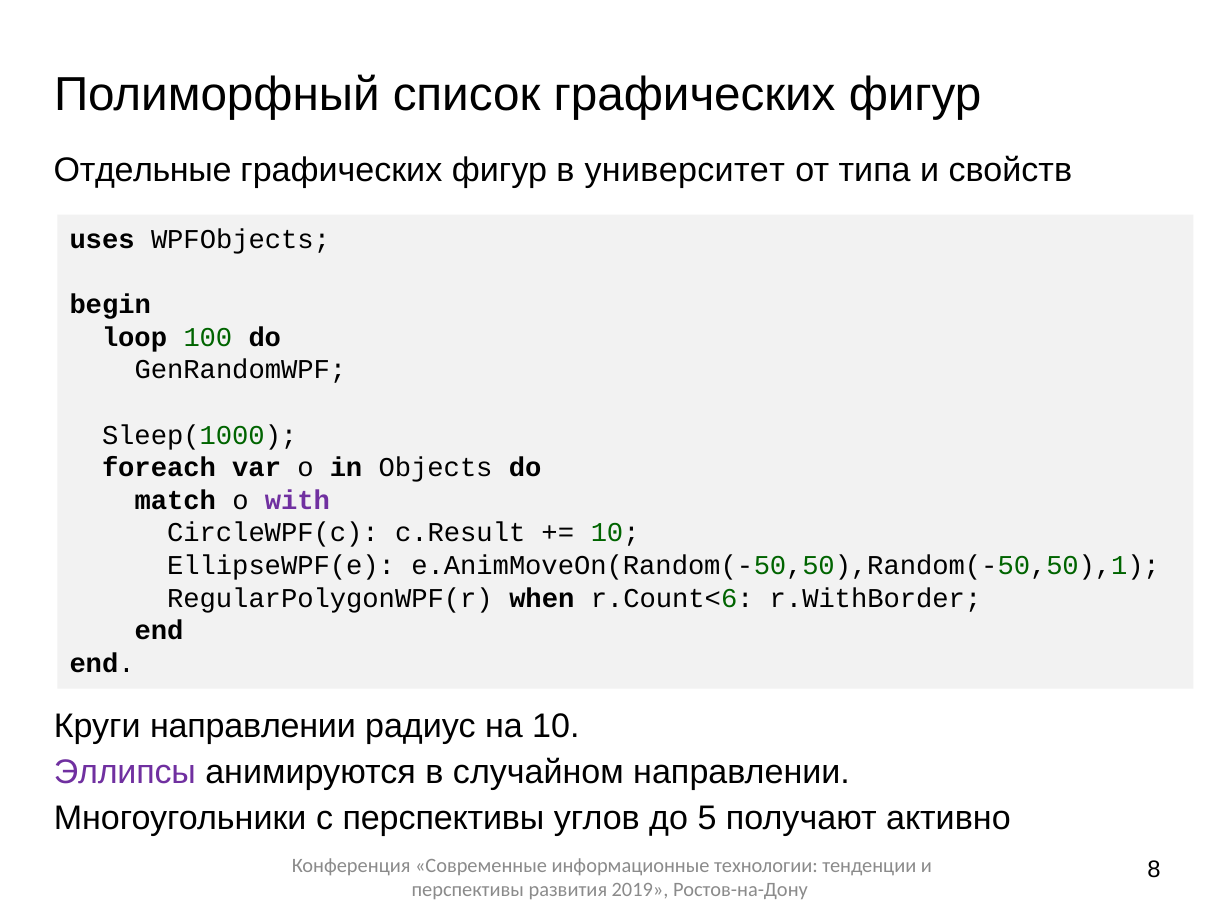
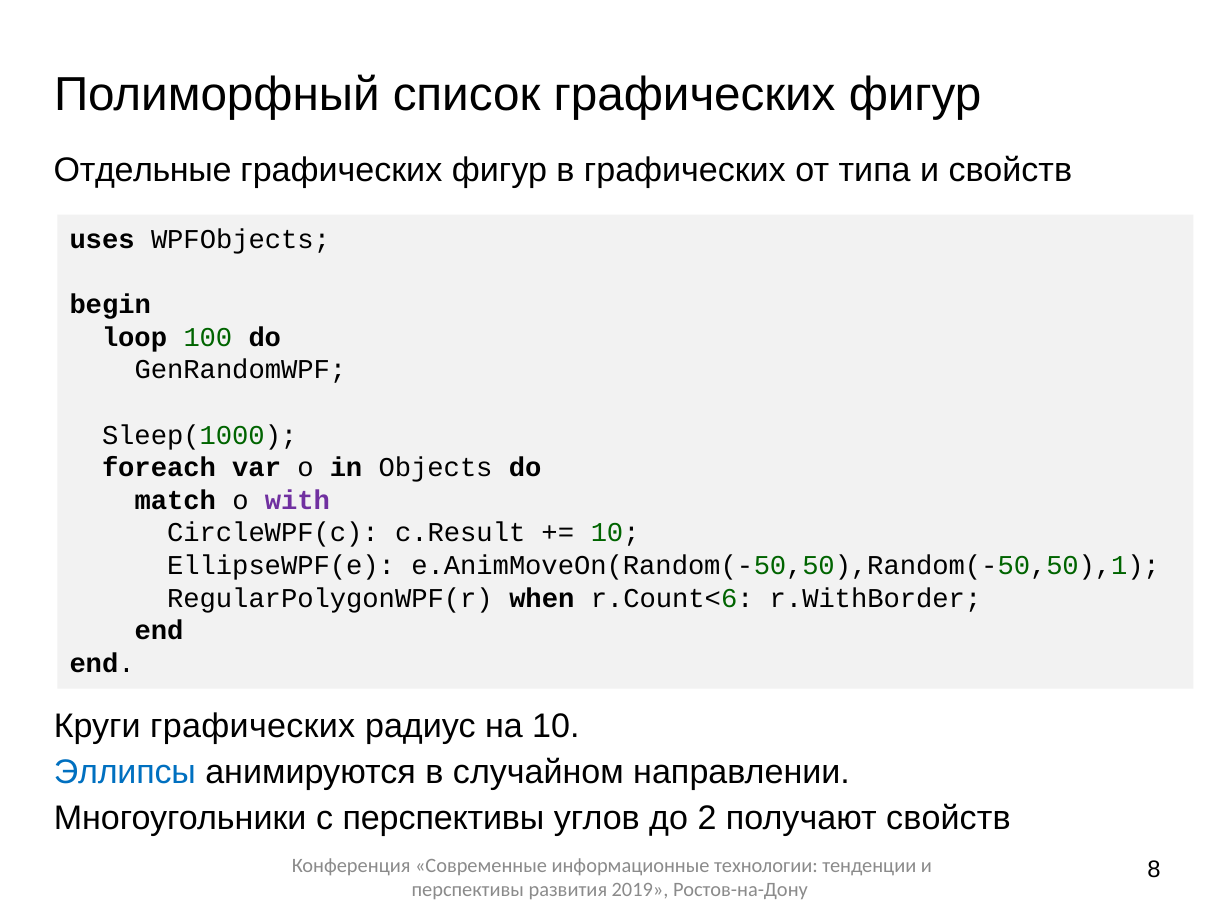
в университет: университет -> графических
Круги направлении: направлении -> графических
Эллипсы colour: purple -> blue
5: 5 -> 2
получают активно: активно -> свойств
